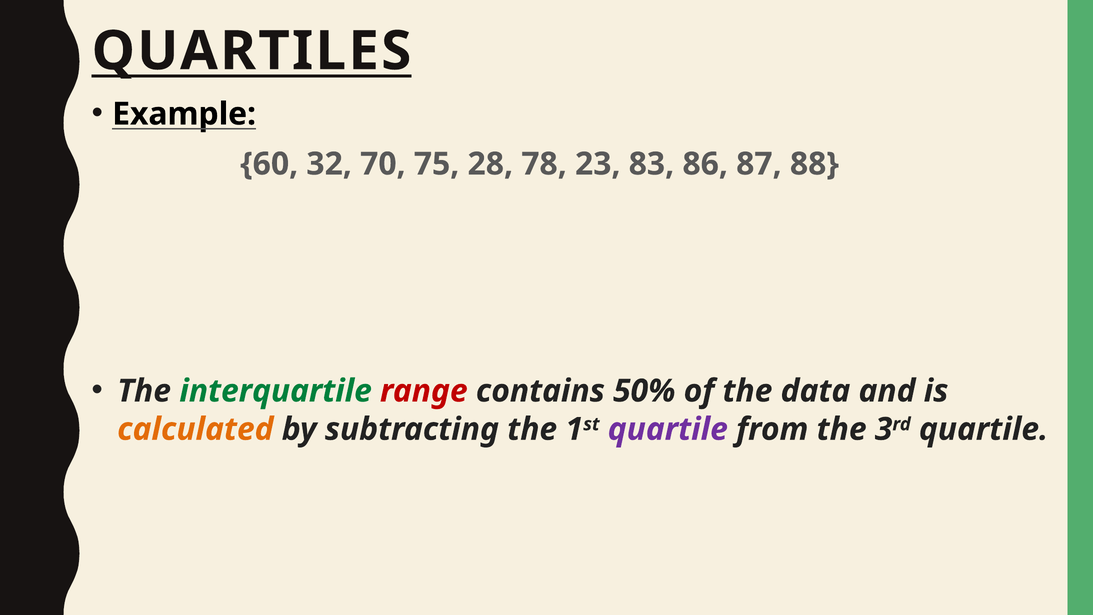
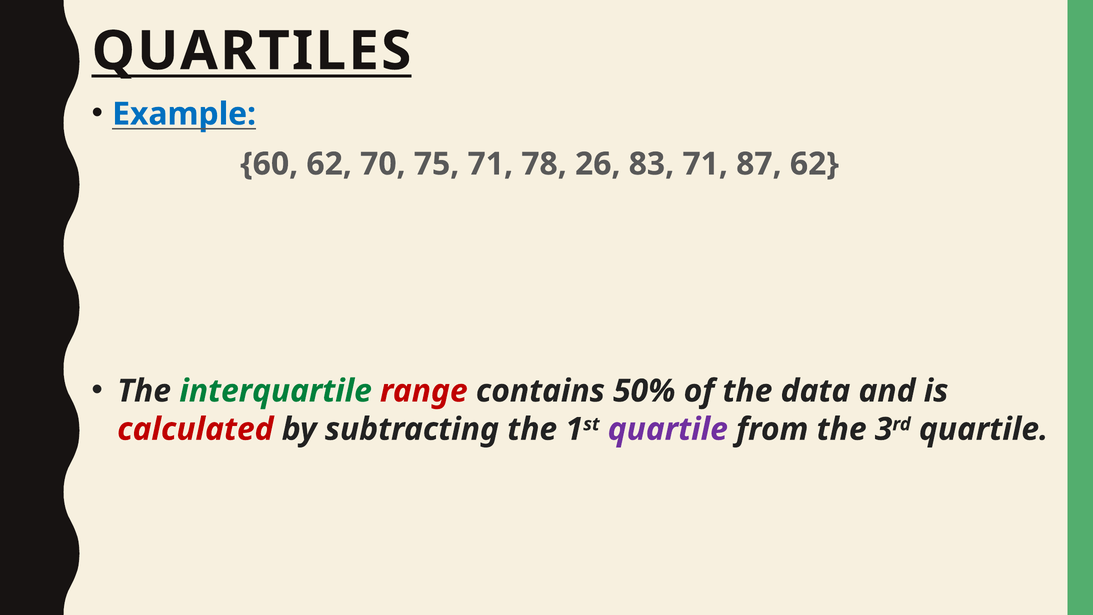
Example colour: black -> blue
60 32: 32 -> 62
75 28: 28 -> 71
23: 23 -> 26
83 86: 86 -> 71
87 88: 88 -> 62
calculated colour: orange -> red
